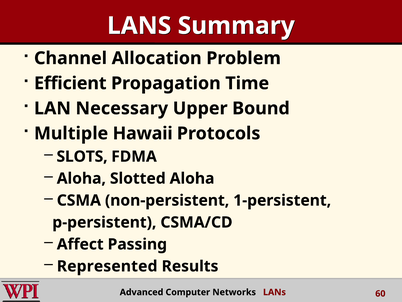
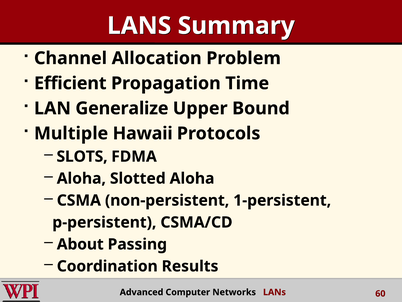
Necessary: Necessary -> Generalize
Affect: Affect -> About
Represented: Represented -> Coordination
